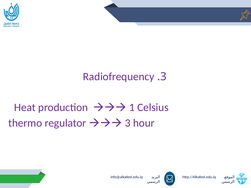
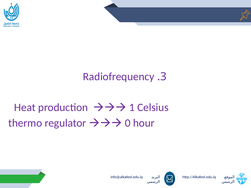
3 at (128, 123): 3 -> 0
